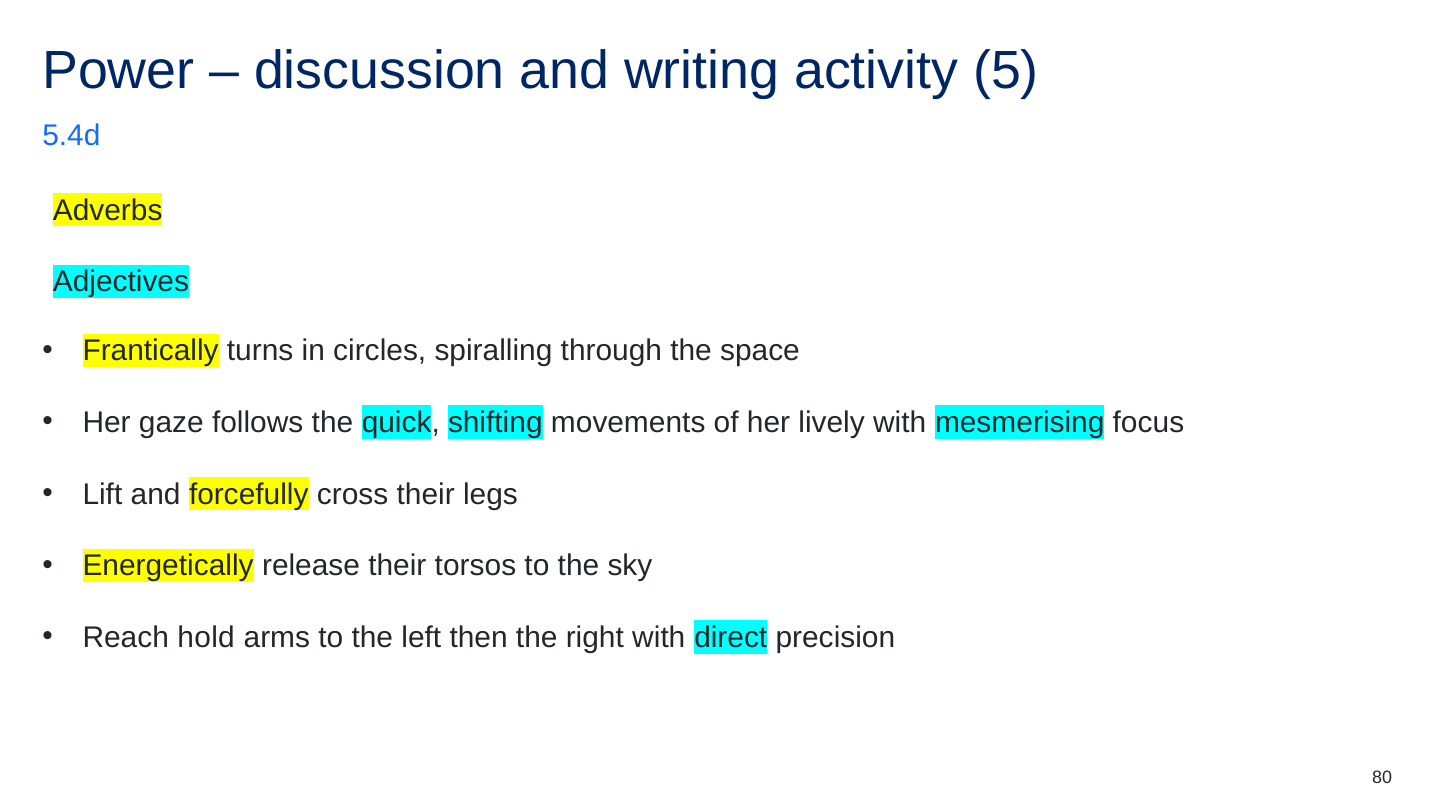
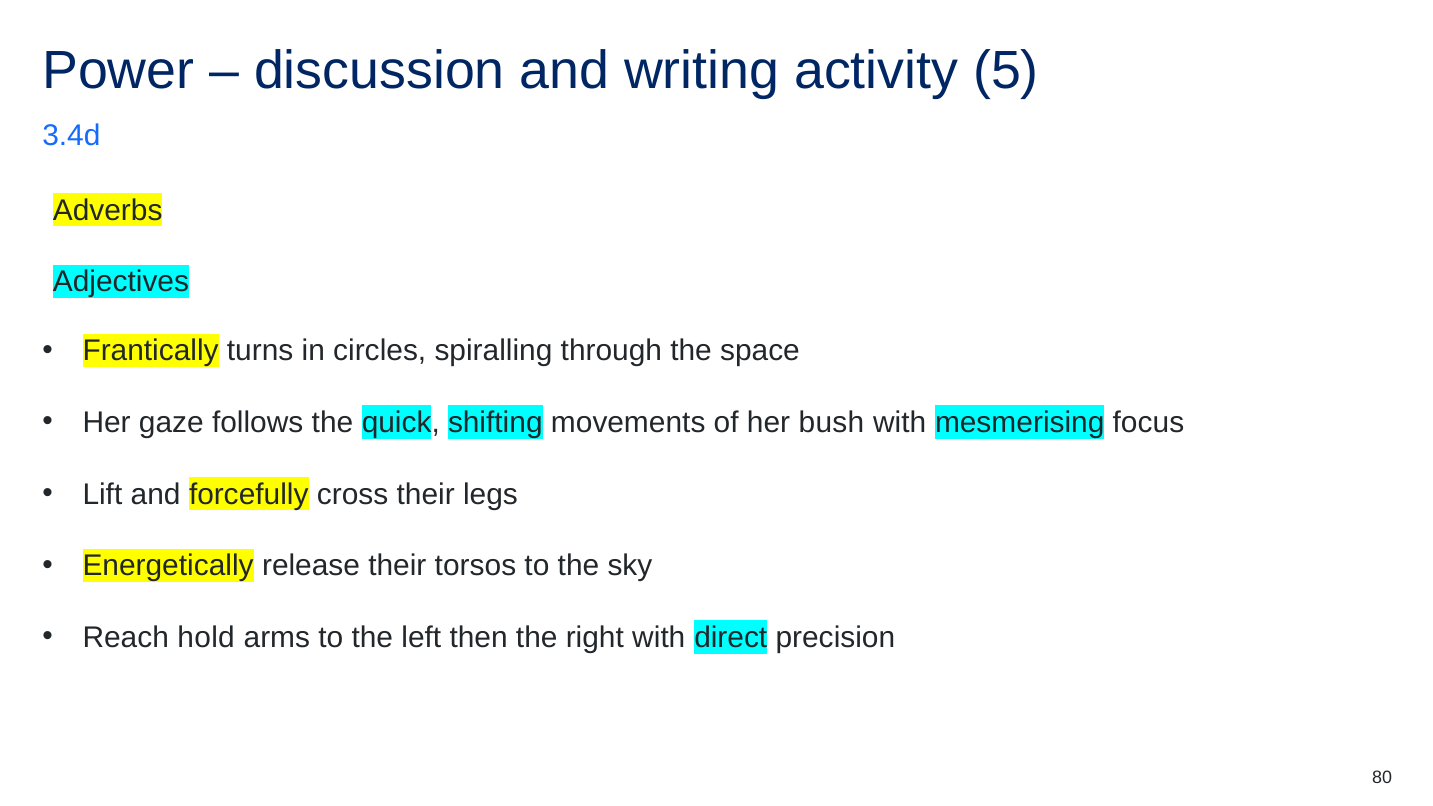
5.4d: 5.4d -> 3.4d
lively: lively -> bush
